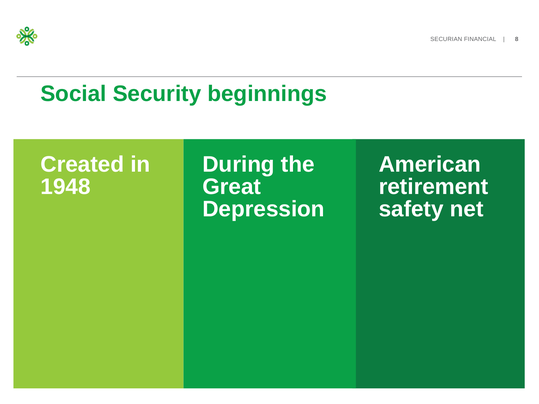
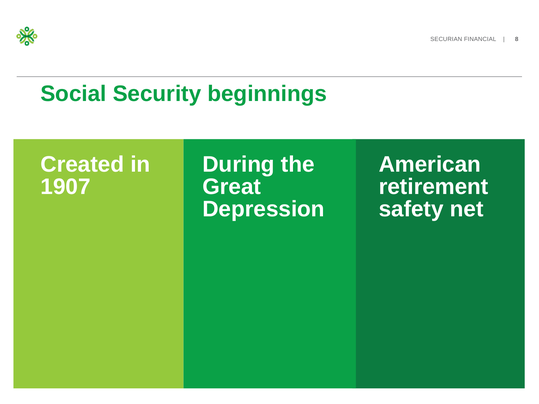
1948: 1948 -> 1907
